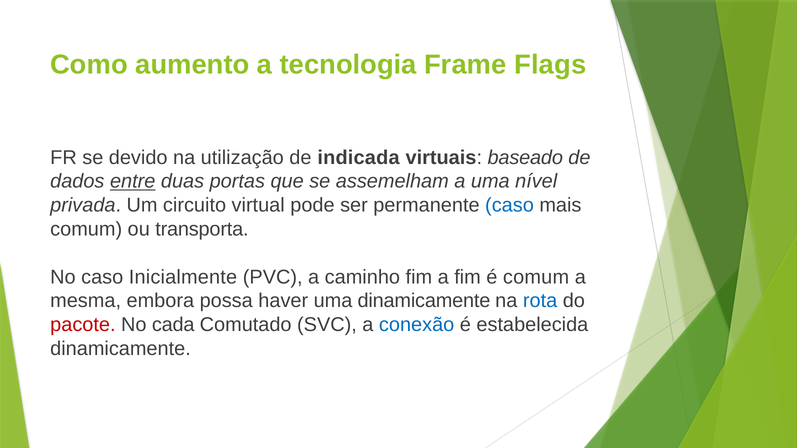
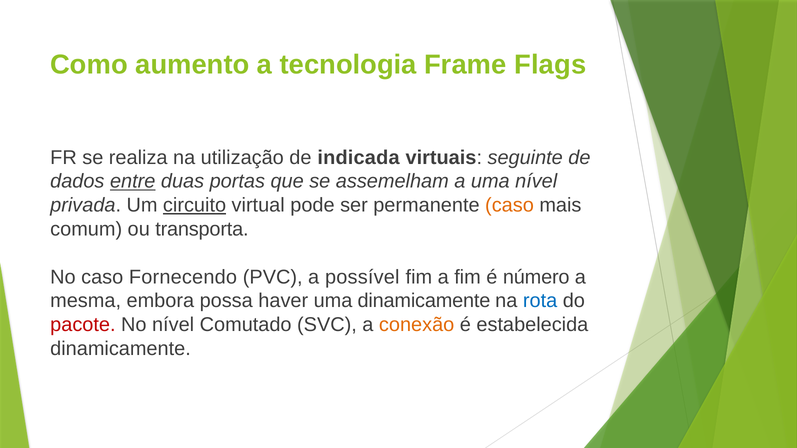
devido: devido -> realiza
baseado: baseado -> seguinte
circuito underline: none -> present
caso at (509, 205) colour: blue -> orange
Inicialmente: Inicialmente -> Fornecendo
caminho: caminho -> possível
é comum: comum -> número
No cada: cada -> nível
conexão colour: blue -> orange
